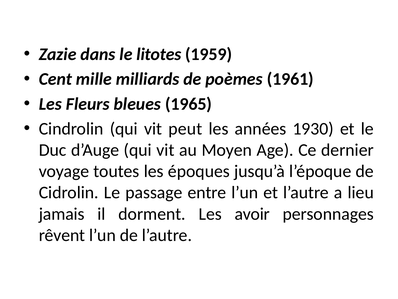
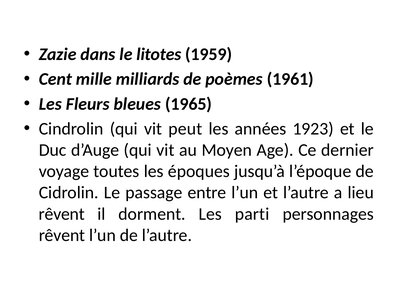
1930: 1930 -> 1923
jamais at (62, 214): jamais -> rêvent
avoir: avoir -> parti
